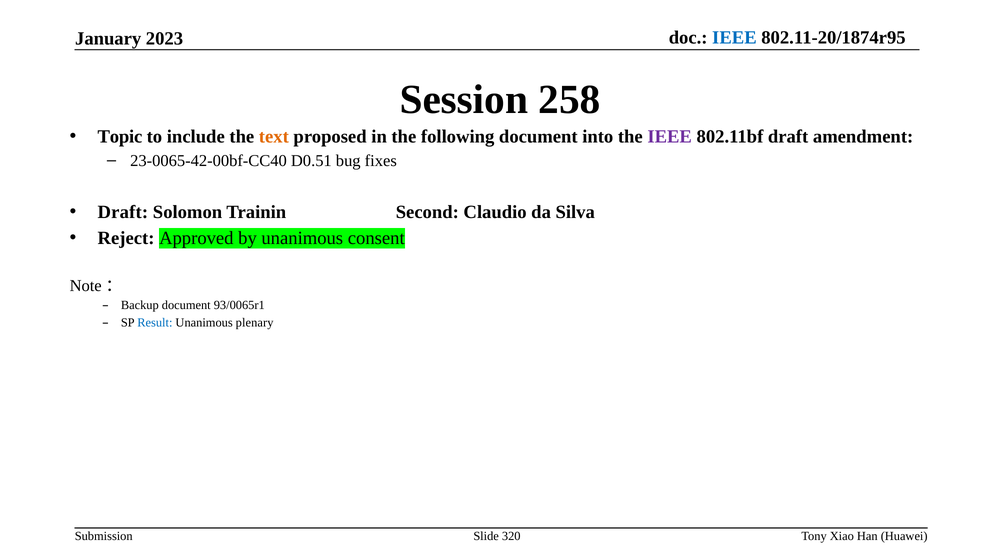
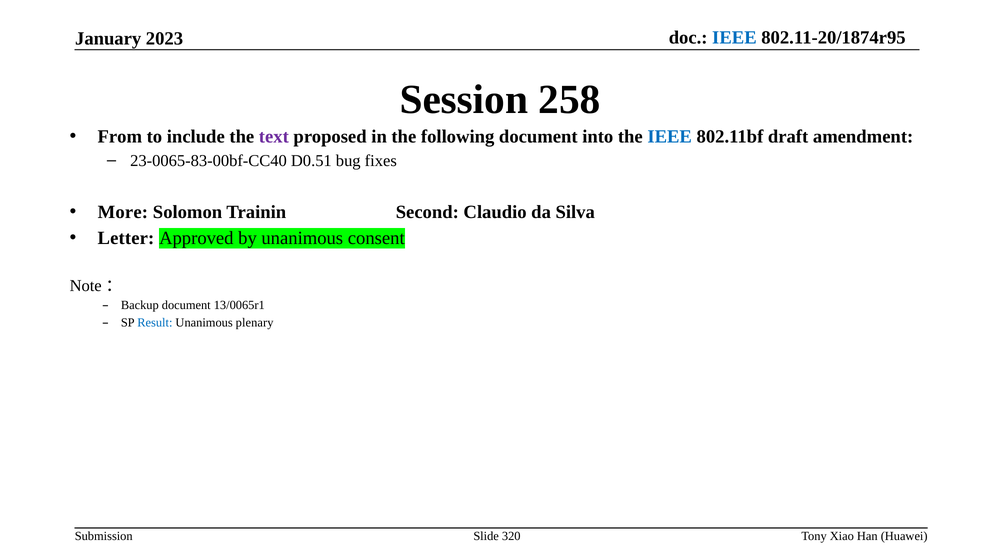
Topic: Topic -> From
text colour: orange -> purple
IEEE at (670, 137) colour: purple -> blue
23-0065-42-00bf-CC40: 23-0065-42-00bf-CC40 -> 23-0065-83-00bf-CC40
Draft at (123, 212): Draft -> More
Reject: Reject -> Letter
93/0065r1: 93/0065r1 -> 13/0065r1
